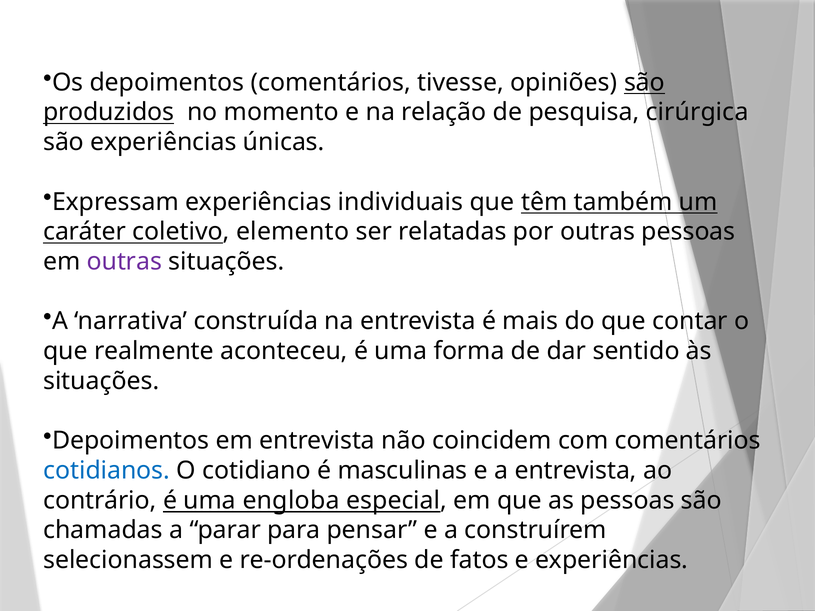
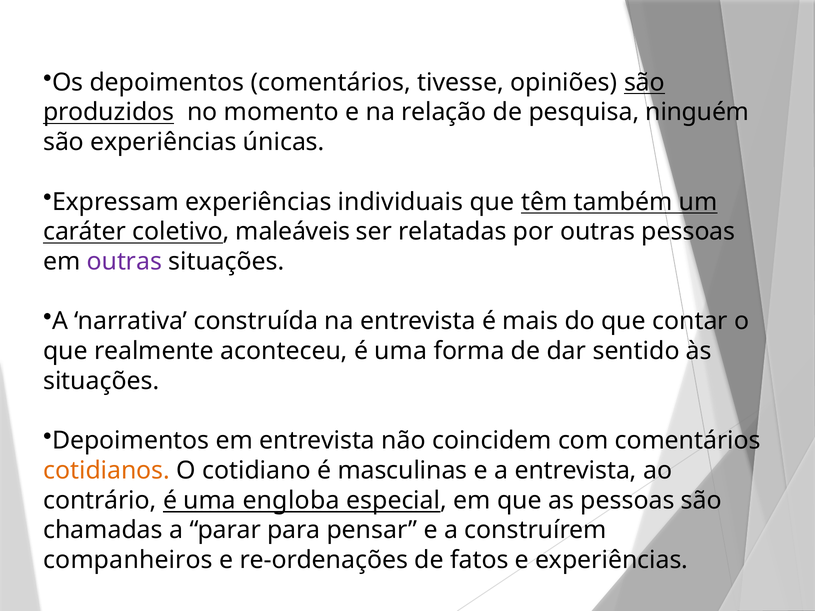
cirúrgica: cirúrgica -> ninguém
elemento: elemento -> maleáveis
cotidianos colour: blue -> orange
selecionassem: selecionassem -> companheiros
